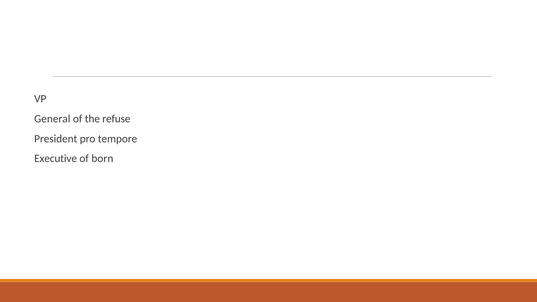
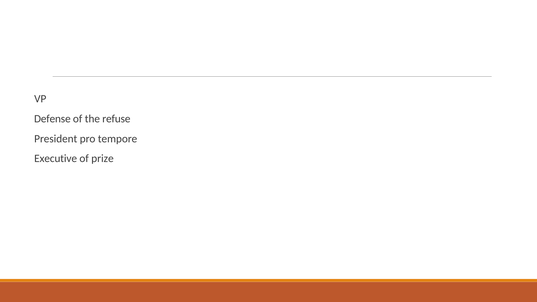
General: General -> Defense
born: born -> prize
